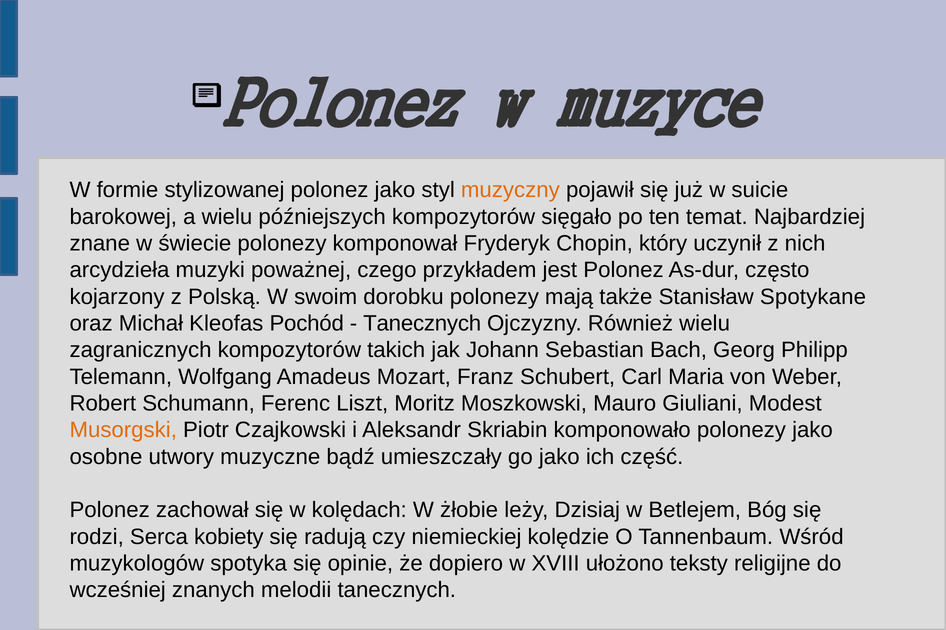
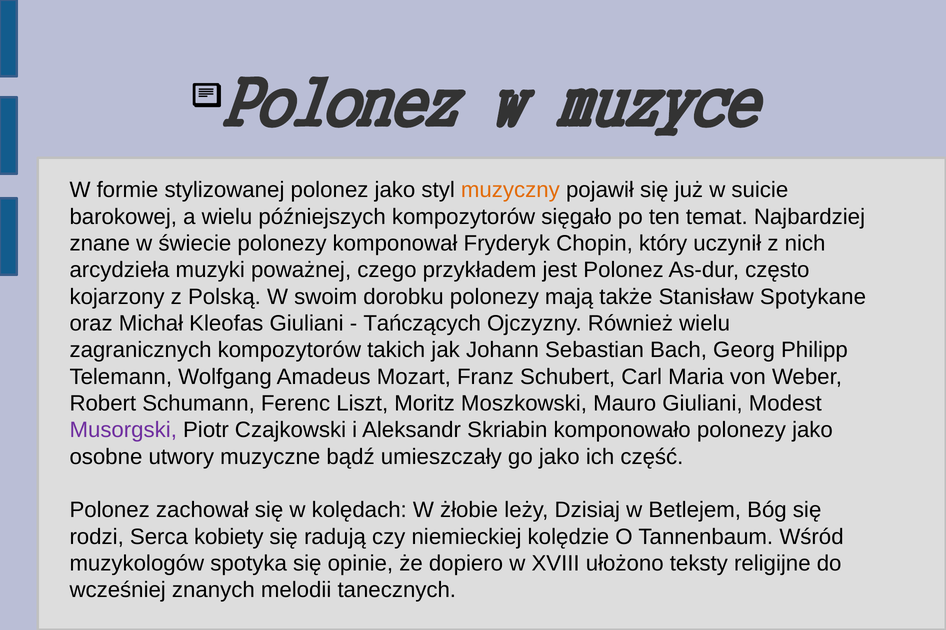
Kleofas Pochód: Pochód -> Giuliani
Tanecznych at (422, 324): Tanecznych -> Tańczących
Musorgski colour: orange -> purple
